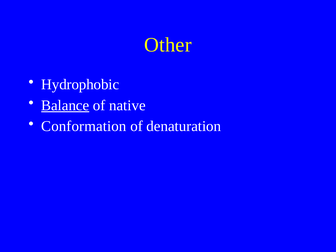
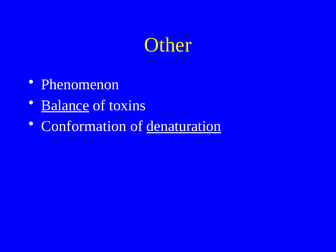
Hydrophobic: Hydrophobic -> Phenomenon
native: native -> toxins
denaturation underline: none -> present
